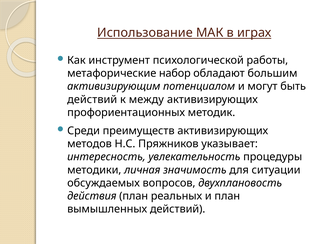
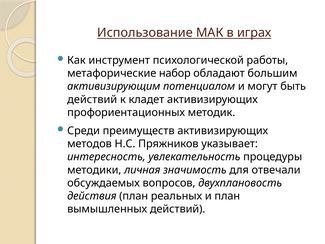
между: между -> кладет
ситуации: ситуации -> отвечали
